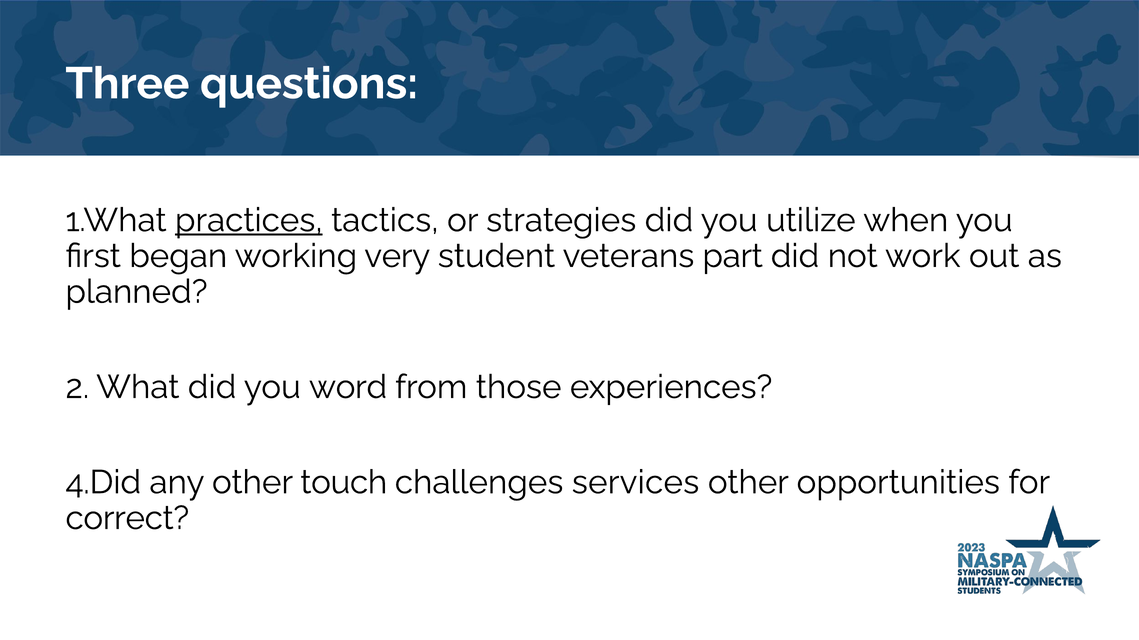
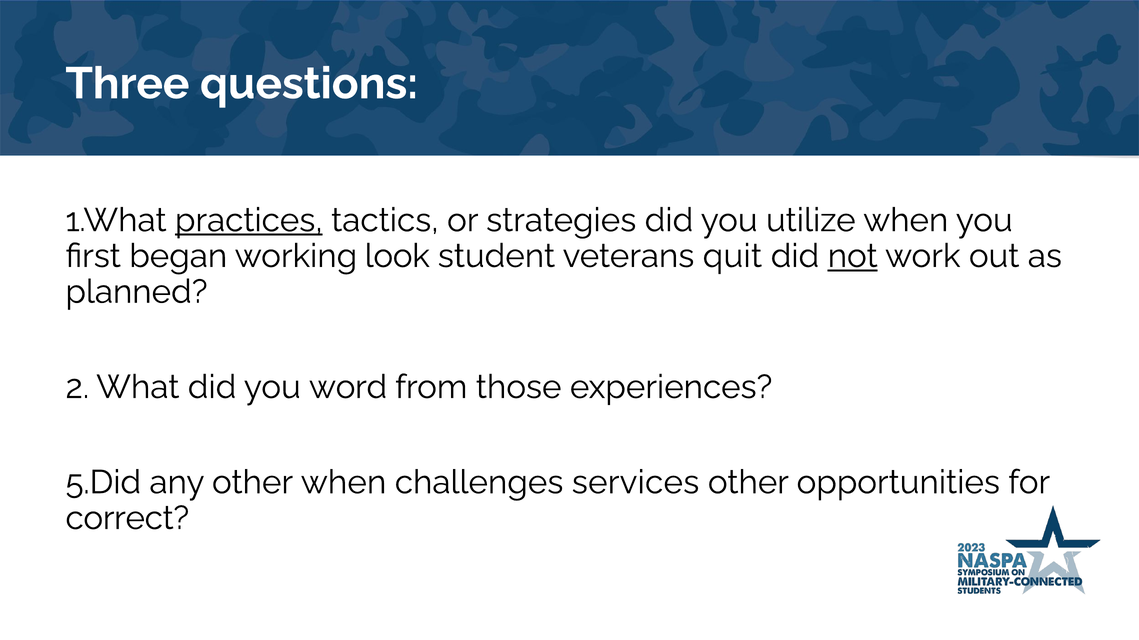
very: very -> look
part: part -> quit
not underline: none -> present
4.Did: 4.Did -> 5.Did
other touch: touch -> when
